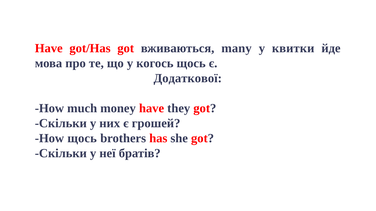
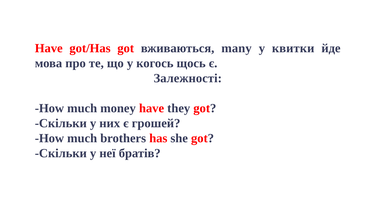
Додаткової: Додаткової -> Залежності
щось at (82, 139): щось -> much
